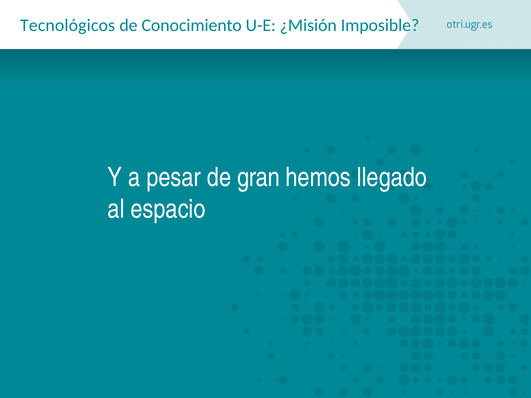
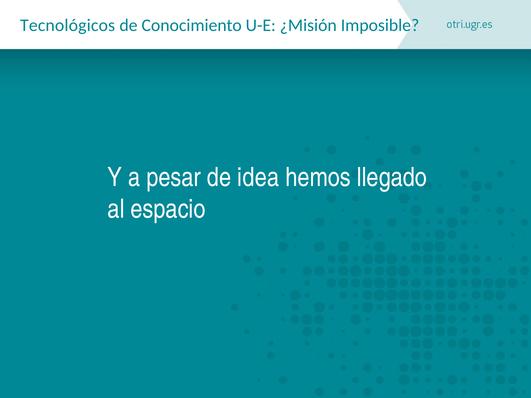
gran: gran -> idea
